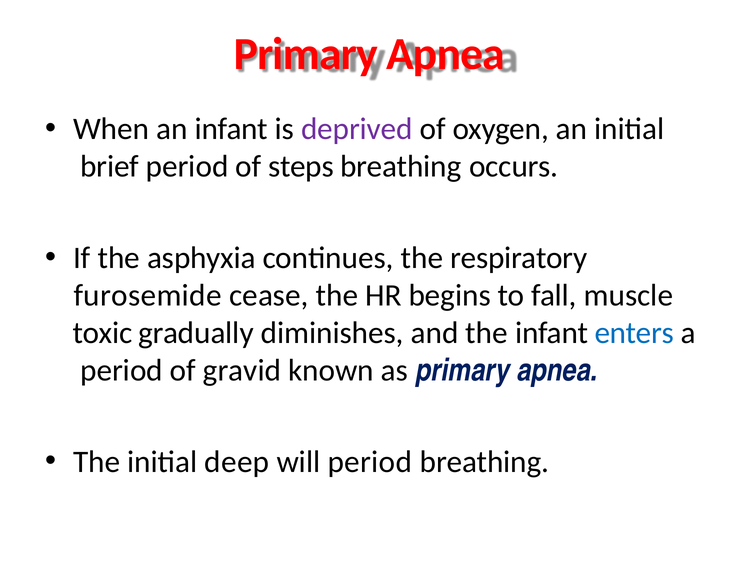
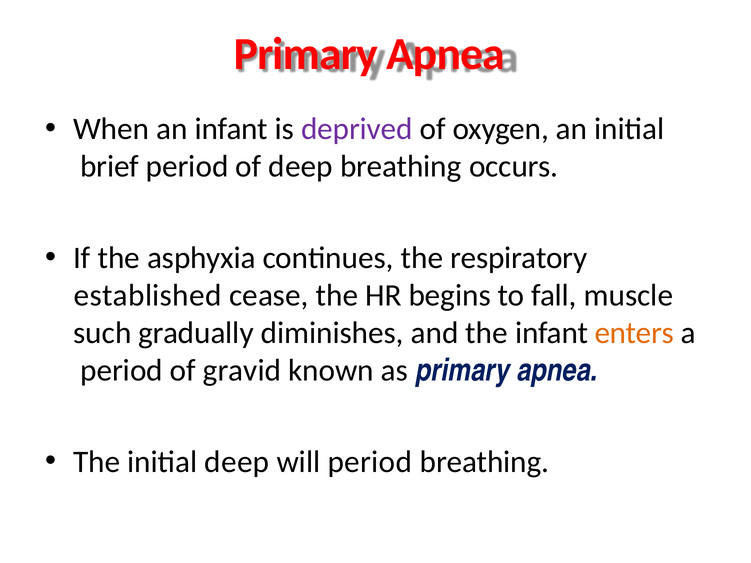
of steps: steps -> deep
furosemide: furosemide -> established
toxic: toxic -> such
enters colour: blue -> orange
